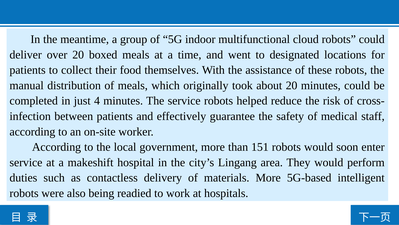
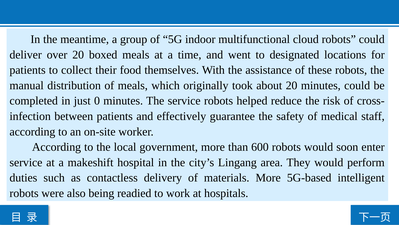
4: 4 -> 0
151: 151 -> 600
